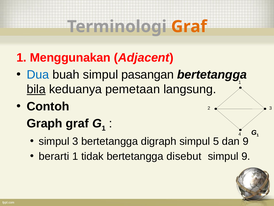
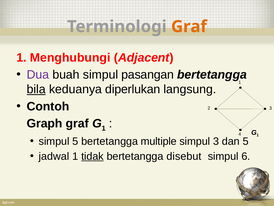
Menggunakan: Menggunakan -> Menghubungi
Dua colour: blue -> purple
pemetaan: pemetaan -> diperlukan
simpul 3: 3 -> 5
digraph: digraph -> multiple
simpul 5: 5 -> 3
dan 9: 9 -> 5
berarti: berarti -> jadwal
tidak underline: none -> present
simpul 9: 9 -> 6
